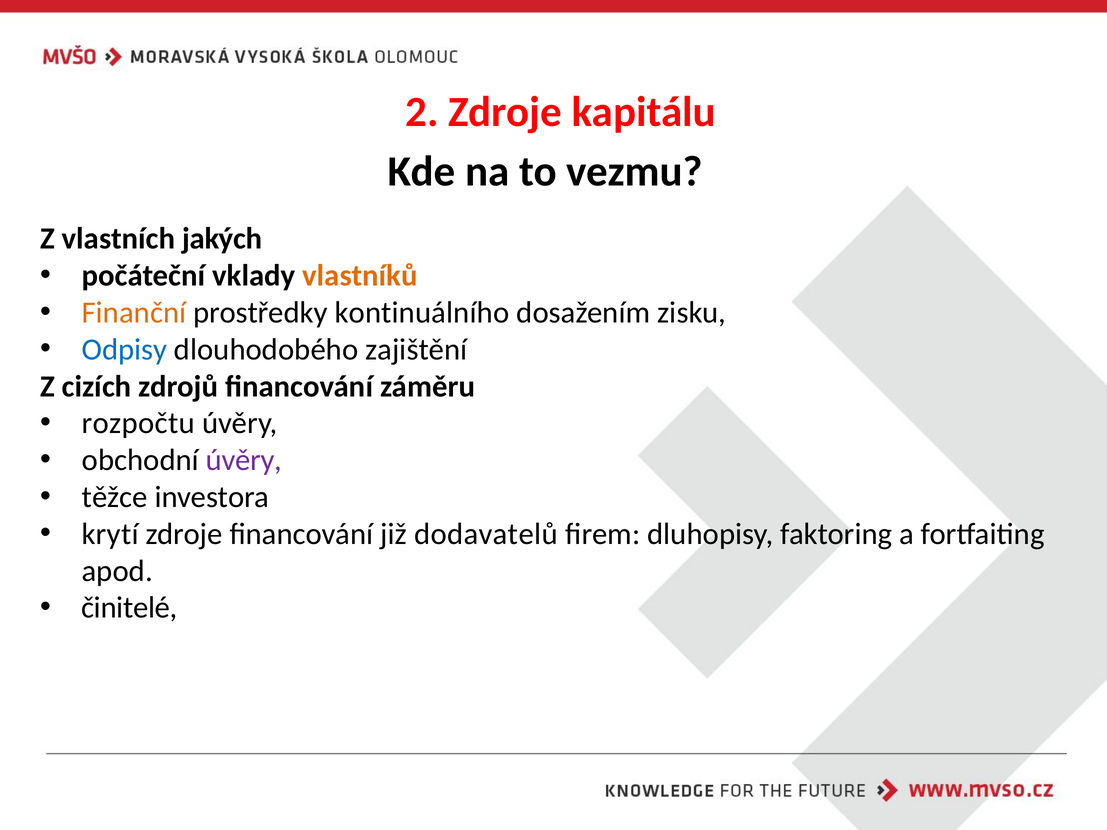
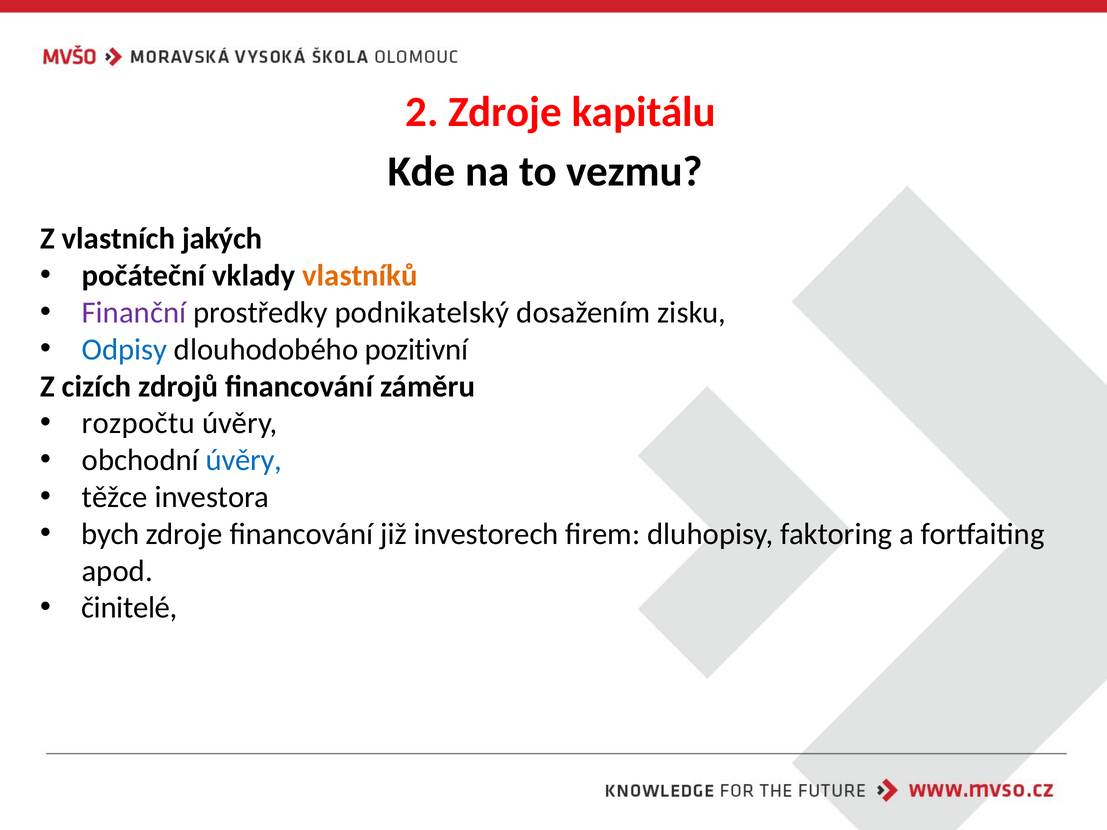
Finanční colour: orange -> purple
kontinuálního: kontinuálního -> podnikatelský
zajištění: zajištění -> pozitivní
úvěry at (244, 460) colour: purple -> blue
krytí: krytí -> bych
dodavatelů: dodavatelů -> investorech
